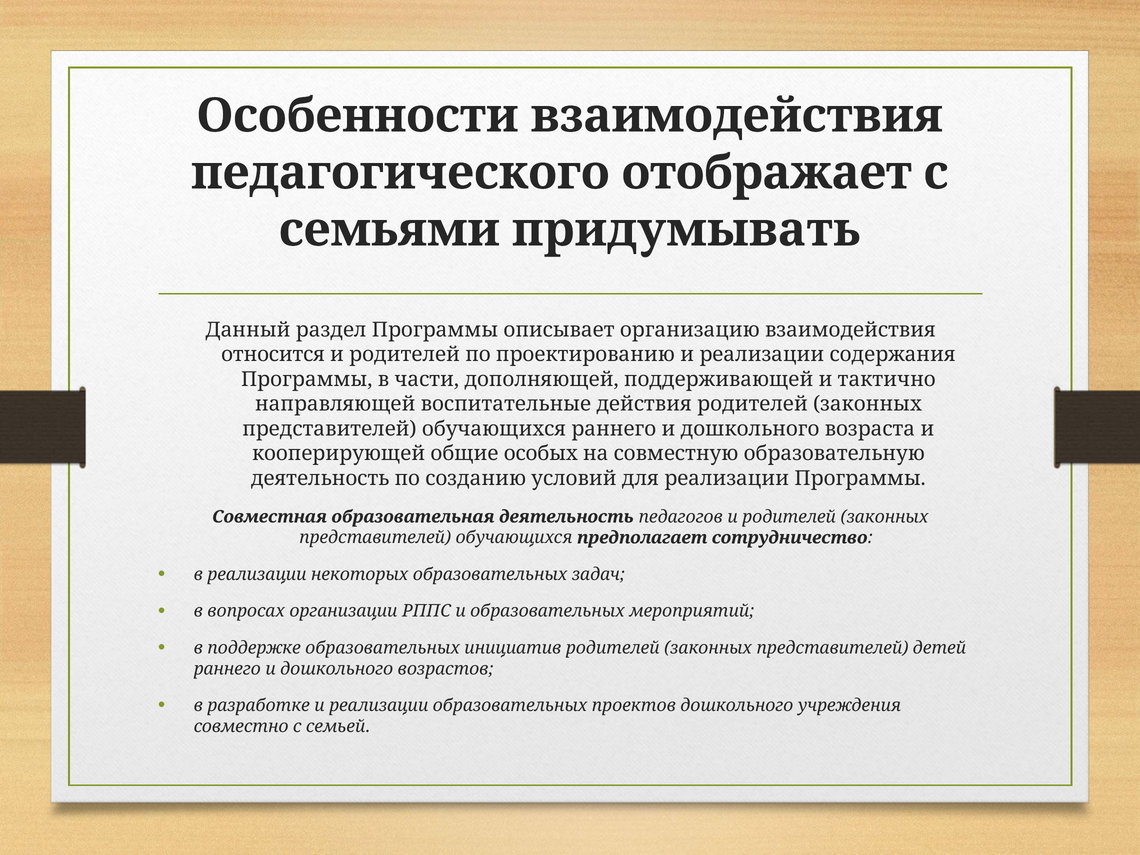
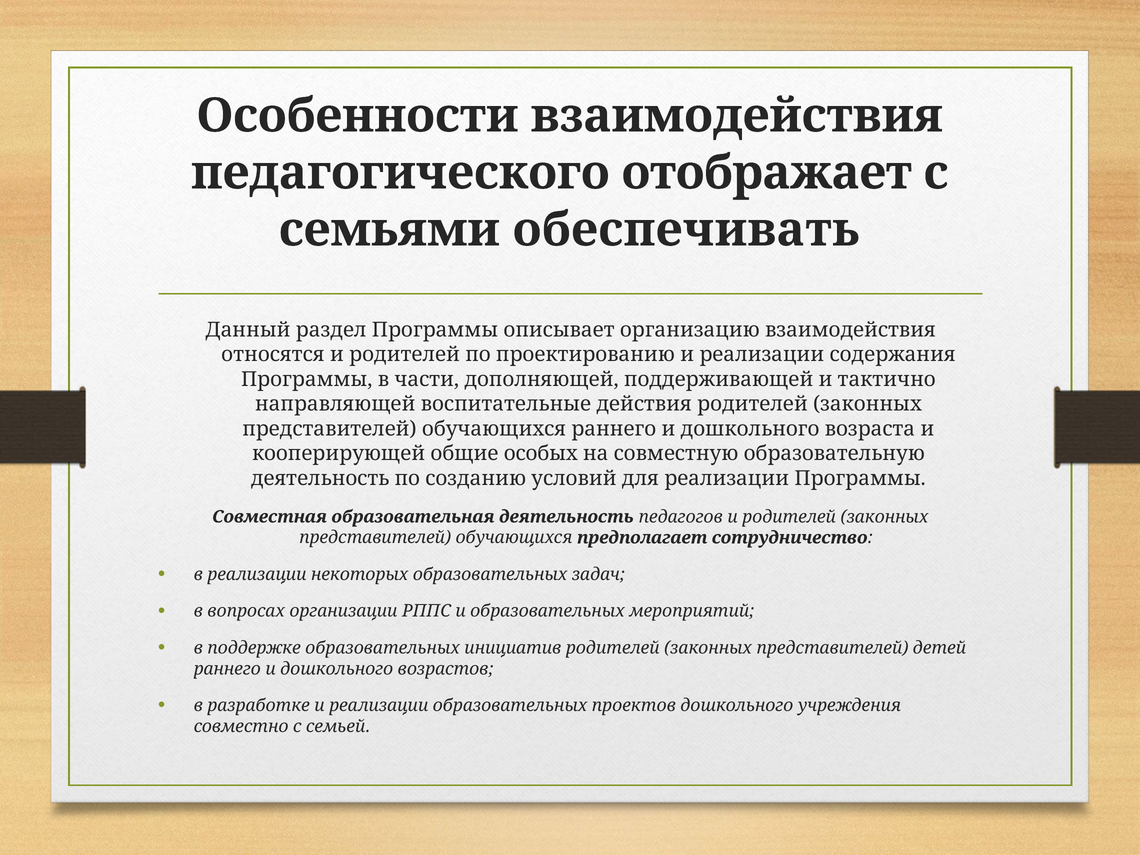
придумывать: придумывать -> обеспечивать
относится: относится -> относятся
